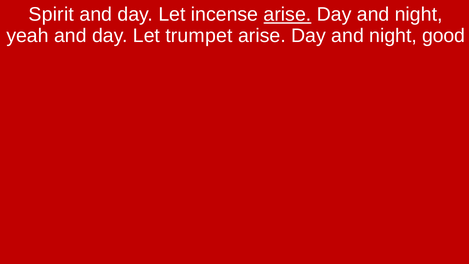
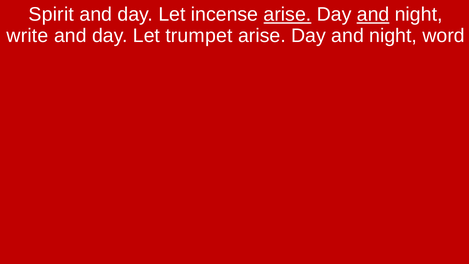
and at (373, 15) underline: none -> present
yeah: yeah -> write
good: good -> word
